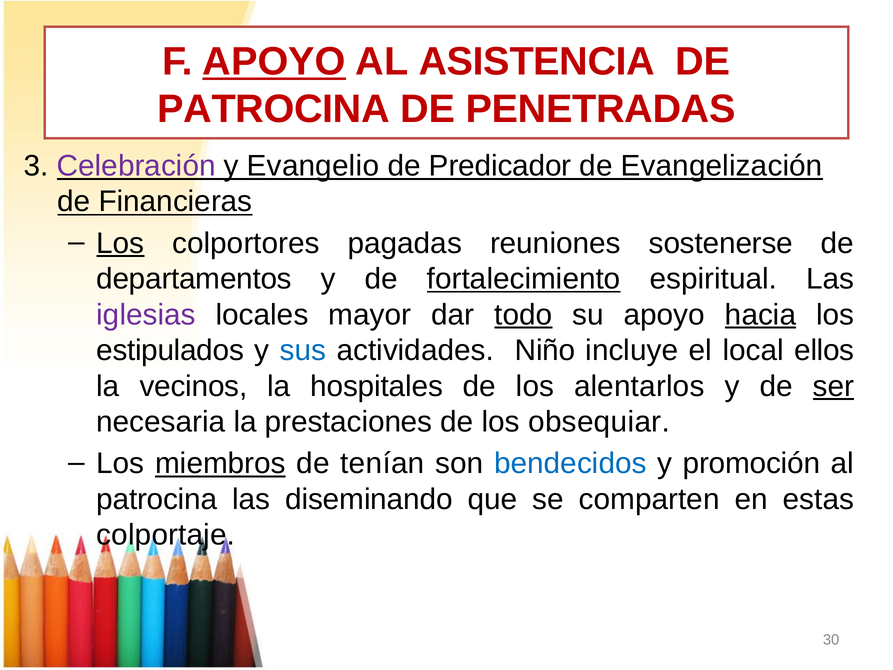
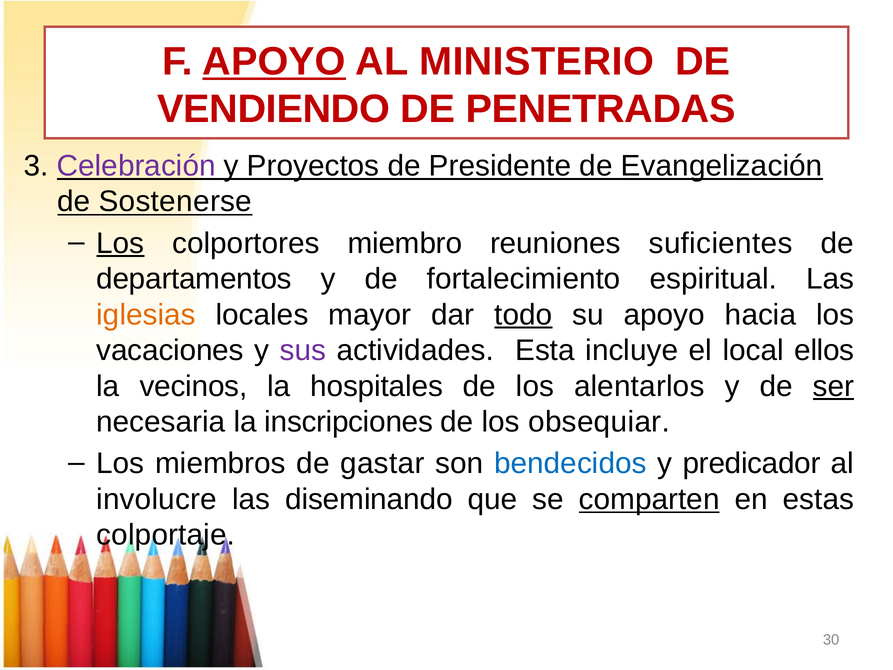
ASISTENCIA: ASISTENCIA -> MINISTERIO
PATROCINA at (274, 109): PATROCINA -> VENDIENDO
Evangelio: Evangelio -> Proyectos
Predicador: Predicador -> Presidente
Financieras: Financieras -> Sostenerse
pagadas: pagadas -> miembro
sostenerse: sostenerse -> suficientes
fortalecimiento underline: present -> none
iglesias colour: purple -> orange
hacia underline: present -> none
estipulados: estipulados -> vacaciones
sus colour: blue -> purple
Niño: Niño -> Esta
prestaciones: prestaciones -> inscripciones
miembros underline: present -> none
tenían: tenían -> gastar
promoción: promoción -> predicador
patrocina at (157, 499): patrocina -> involucre
comparten underline: none -> present
